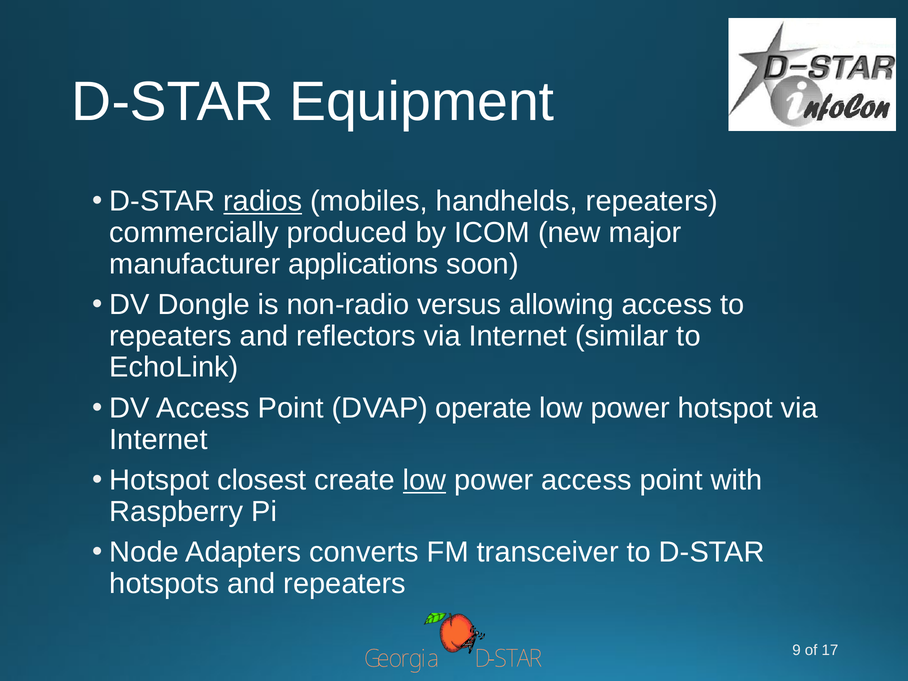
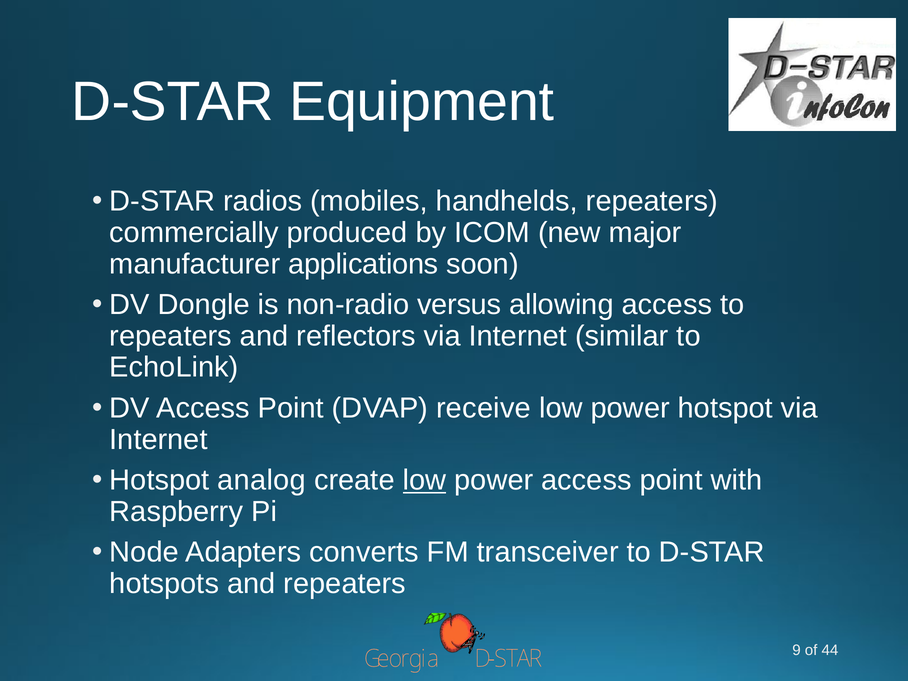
radios underline: present -> none
operate: operate -> receive
closest: closest -> analog
17: 17 -> 44
